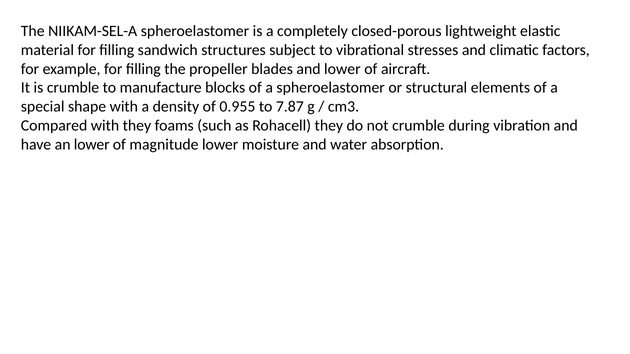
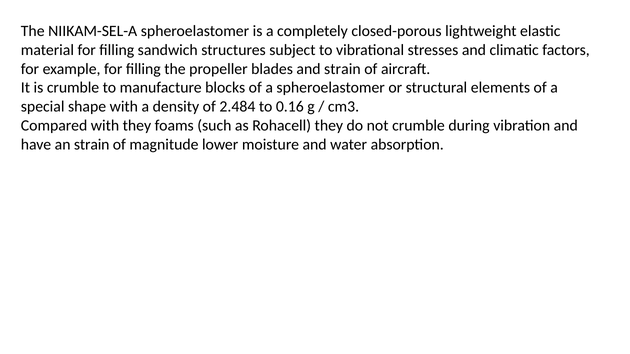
and lower: lower -> strain
0.955: 0.955 -> 2.484
7.87: 7.87 -> 0.16
an lower: lower -> strain
